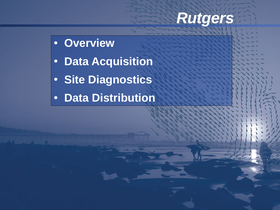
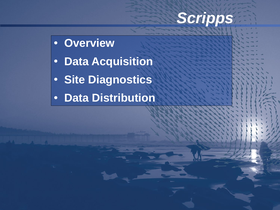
Rutgers: Rutgers -> Scripps
